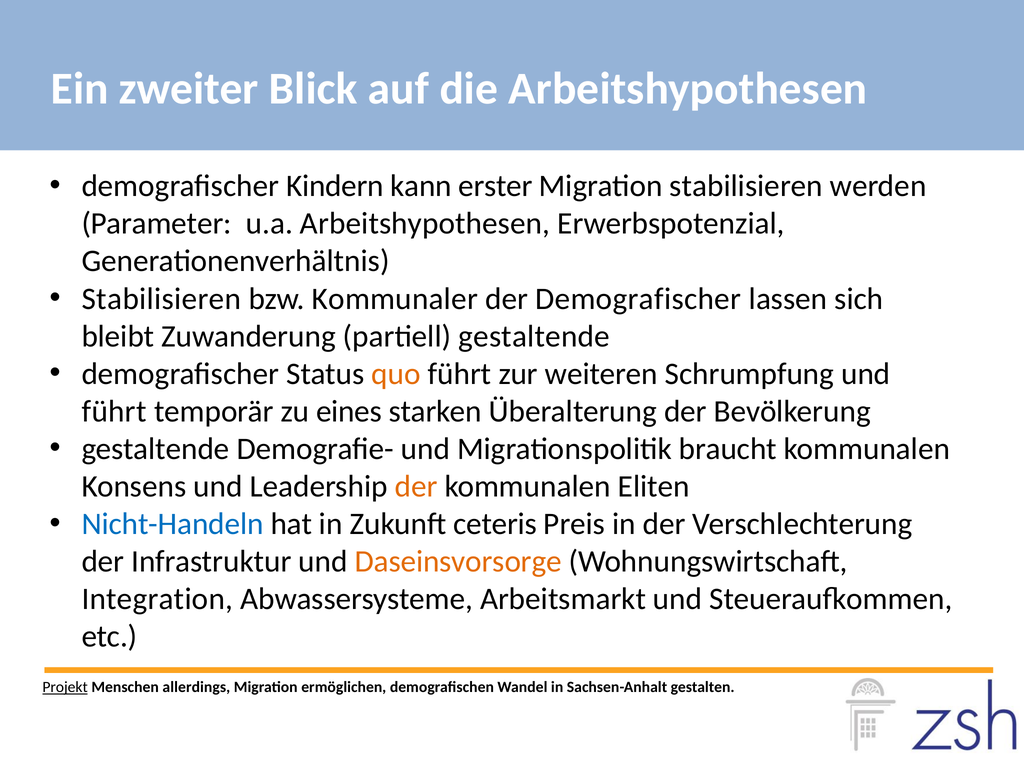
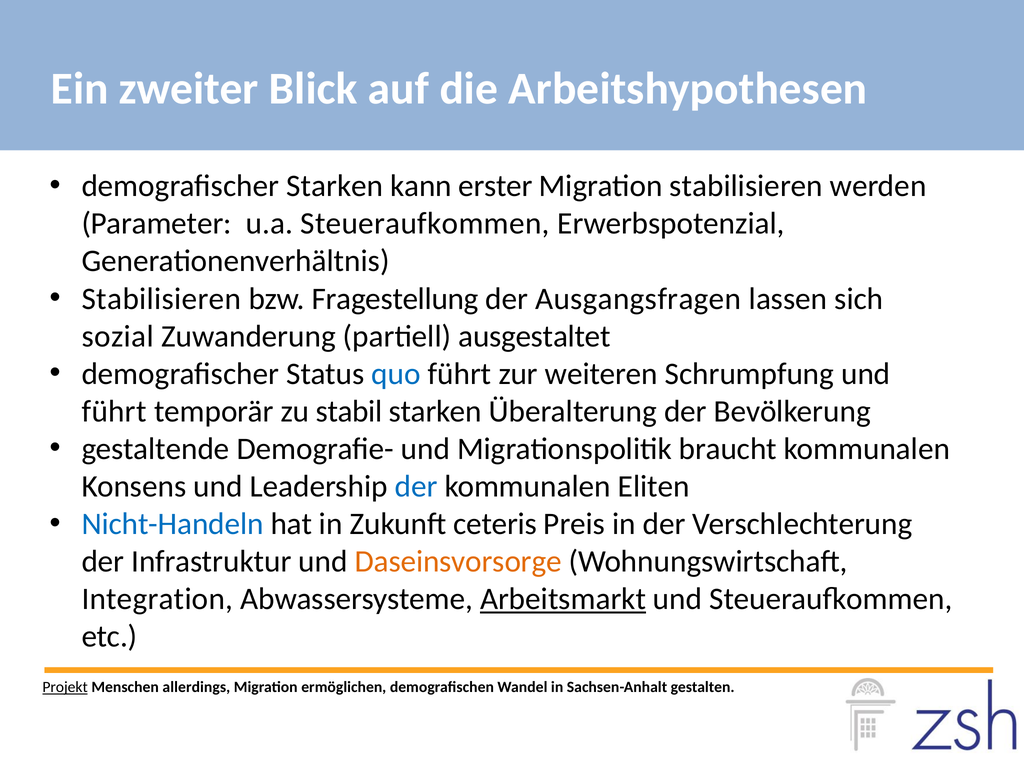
demografischer Kindern: Kindern -> Starken
u.a Arbeitshypothesen: Arbeitshypothesen -> Steueraufkommen
Kommunaler: Kommunaler -> Fragestellung
der Demografischer: Demografischer -> Ausgangsfragen
bleibt: bleibt -> sozial
partiell gestaltende: gestaltende -> ausgestaltet
quo colour: orange -> blue
eines: eines -> stabil
der at (416, 486) colour: orange -> blue
Arbeitsmarkt underline: none -> present
